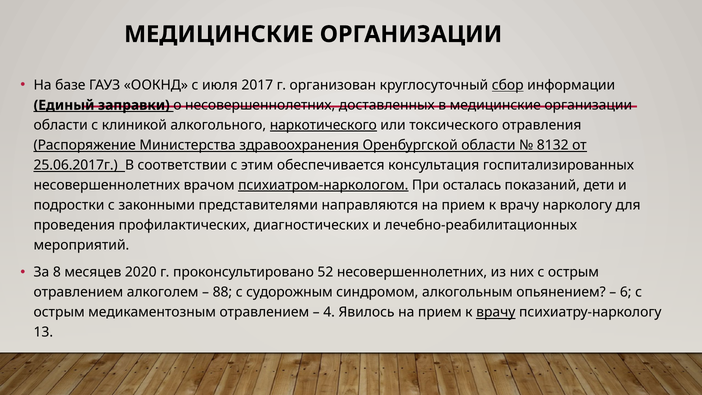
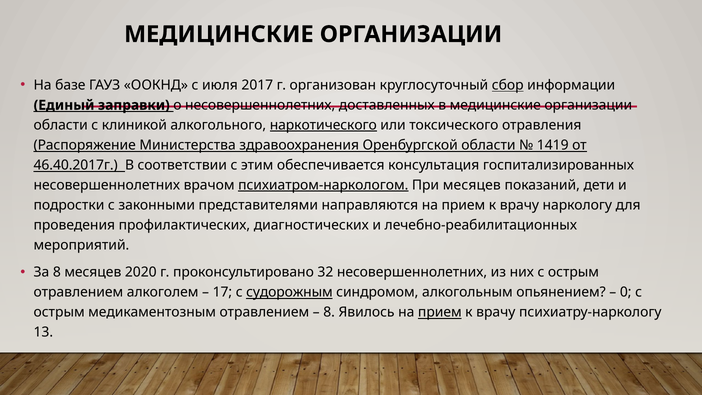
8132: 8132 -> 1419
25.06.2017г: 25.06.2017г -> 46.40.2017г
При осталась: осталась -> месяцев
52: 52 -> 32
88: 88 -> 17
судорожным underline: none -> present
6: 6 -> 0
4 at (329, 312): 4 -> 8
прием at (440, 312) underline: none -> present
врачу at (496, 312) underline: present -> none
